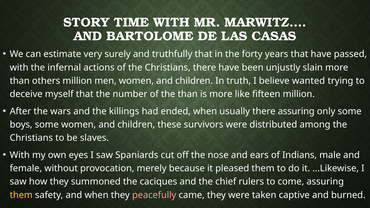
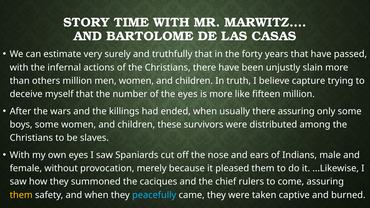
wanted: wanted -> capture
the than: than -> eyes
peacefully colour: pink -> light blue
